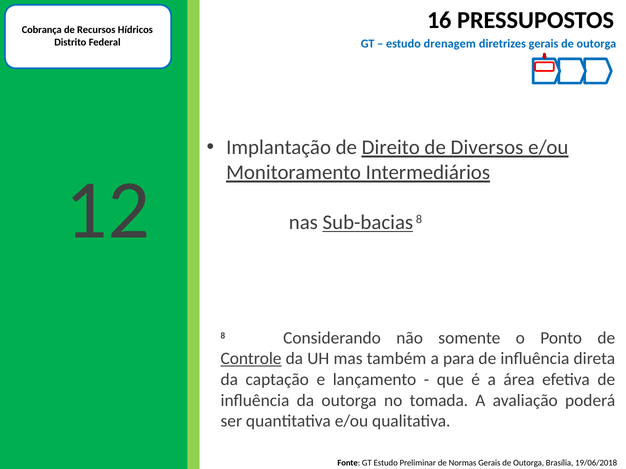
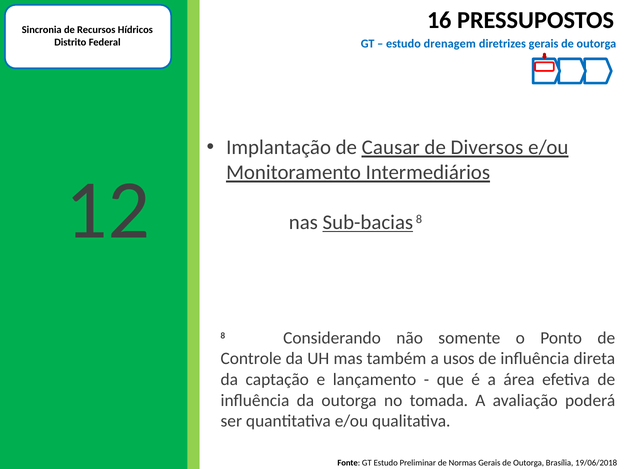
Cobrança: Cobrança -> Sincronia
Direito: Direito -> Causar
Controle underline: present -> none
para: para -> usos
